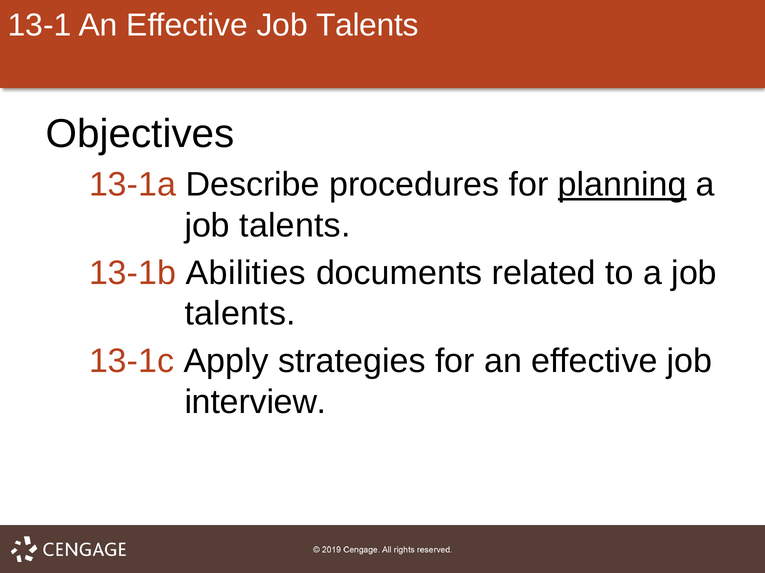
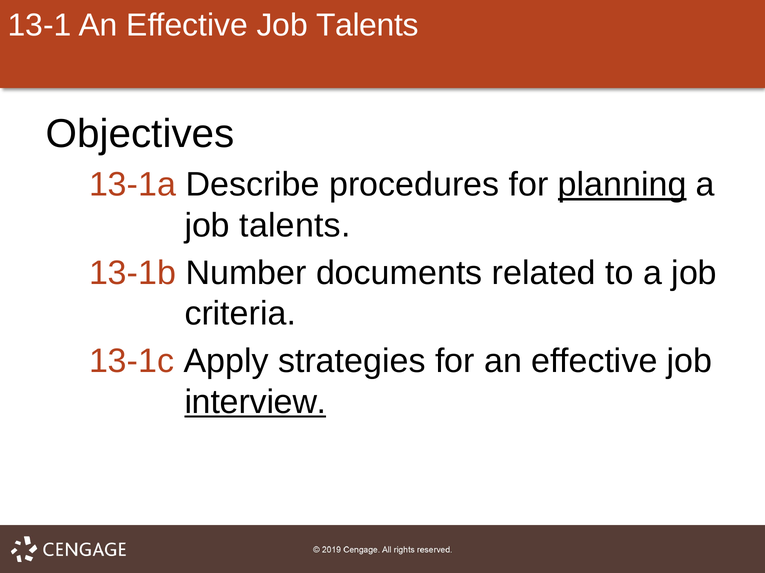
Abilities: Abilities -> Number
talents at (240, 314): talents -> criteria
interview underline: none -> present
